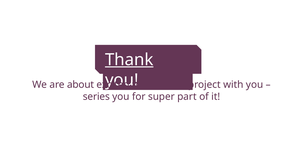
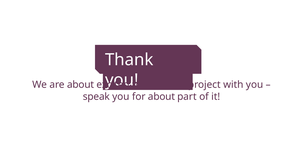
Thank underline: present -> none
series: series -> speak
for super: super -> about
